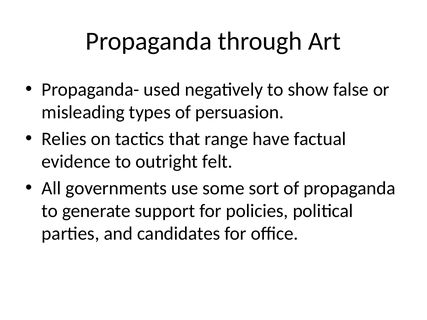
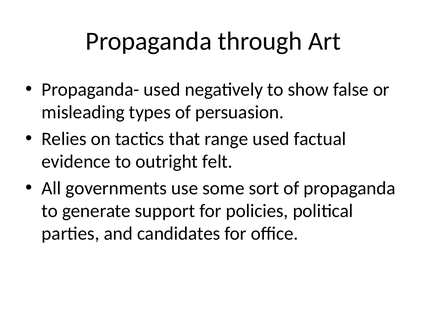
range have: have -> used
